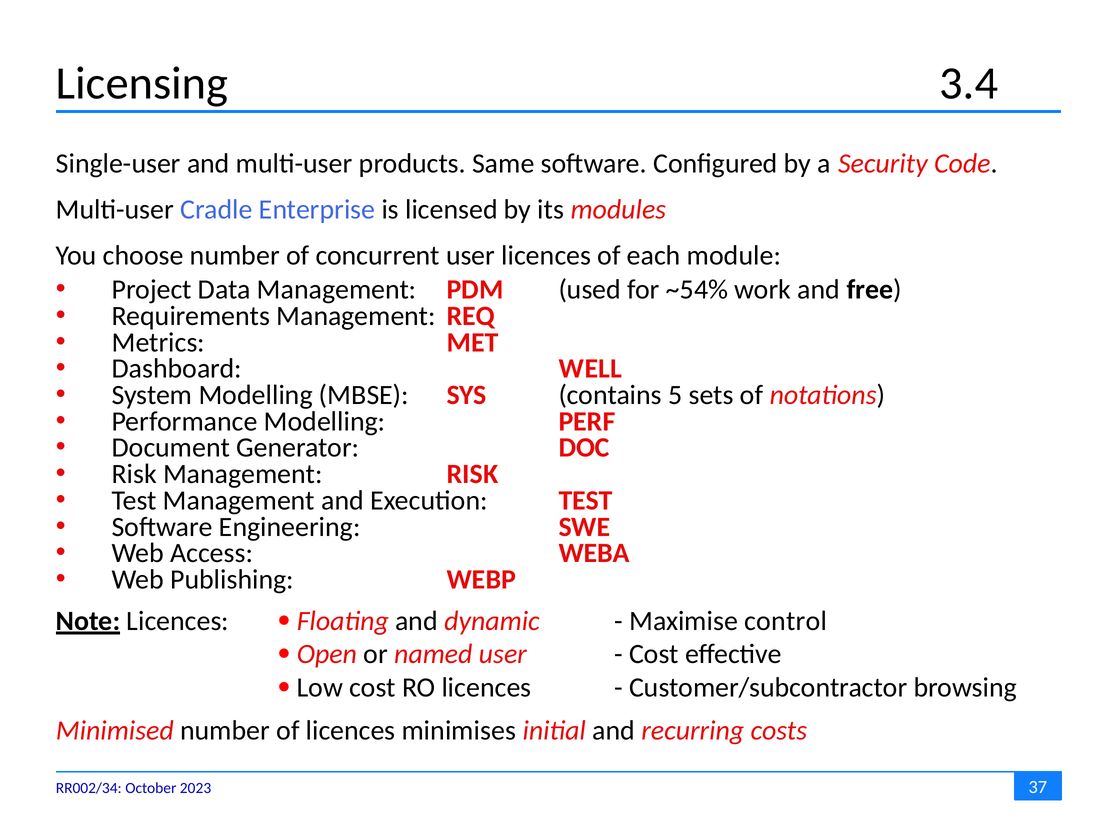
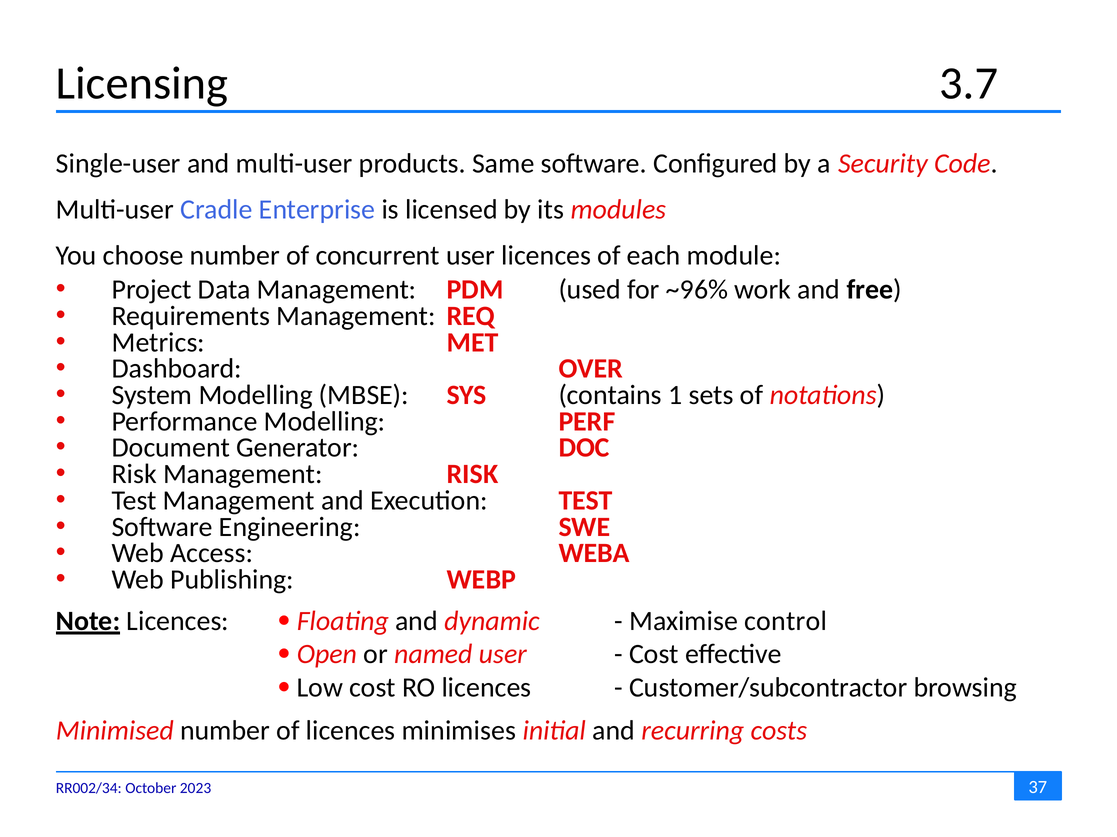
3.4: 3.4 -> 3.7
~54%: ~54% -> ~96%
WELL: WELL -> OVER
5: 5 -> 1
